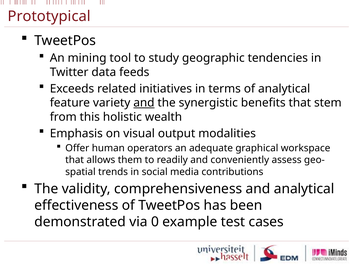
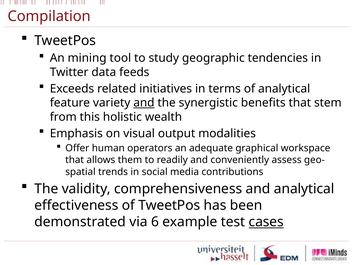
Prototypical: Prototypical -> Compilation
0: 0 -> 6
cases underline: none -> present
